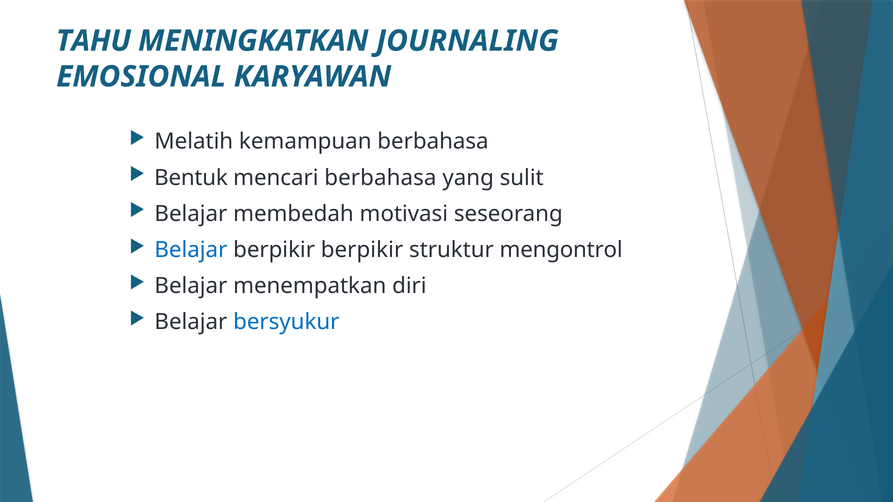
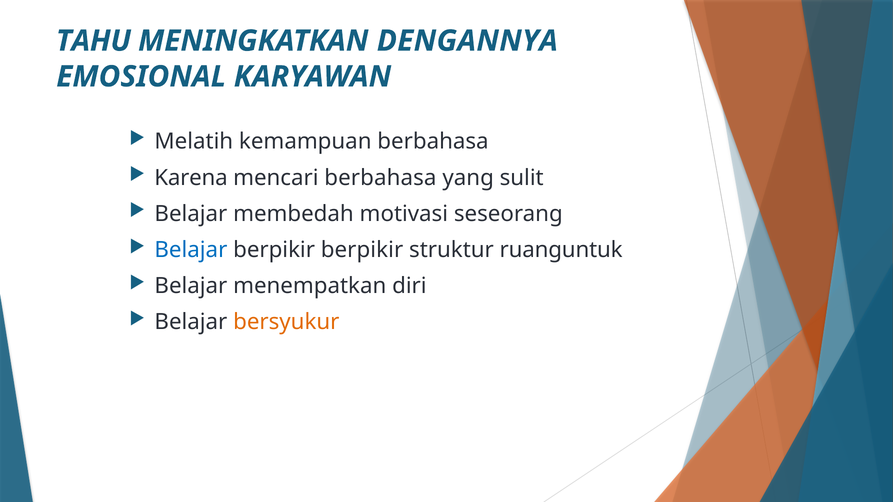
JOURNALING: JOURNALING -> DENGANNYA
Bentuk: Bentuk -> Karena
mengontrol: mengontrol -> ruanguntuk
bersyukur colour: blue -> orange
